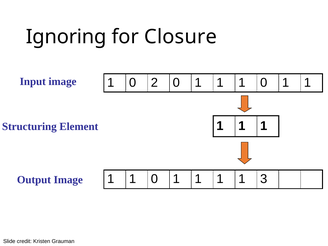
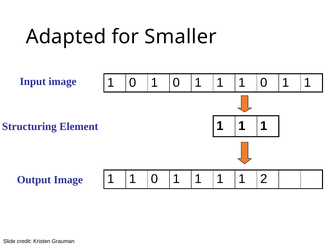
Ignoring: Ignoring -> Adapted
Closure: Closure -> Smaller
2 at (154, 83): 2 -> 1
3: 3 -> 2
